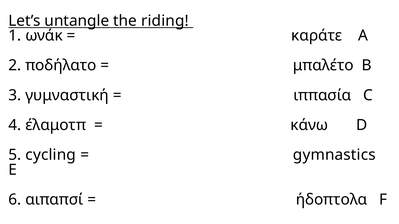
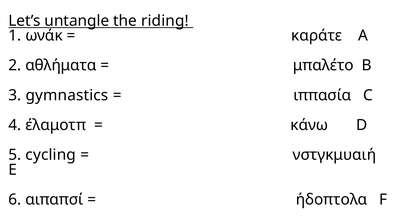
ποδήλατο: ποδήλατο -> αθλήματα
γυμναστική: γυμναστική -> gymnastics
gymnastics: gymnastics -> νστγκμυαιή
